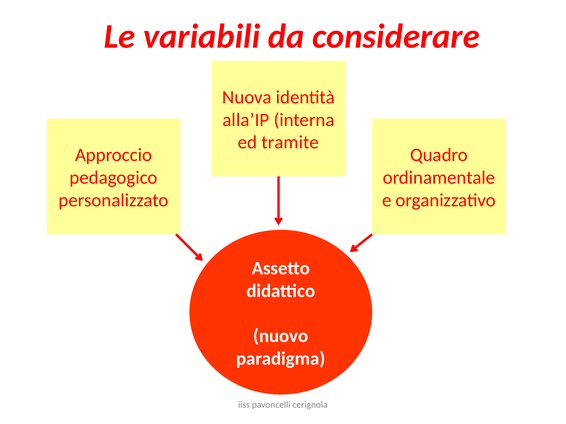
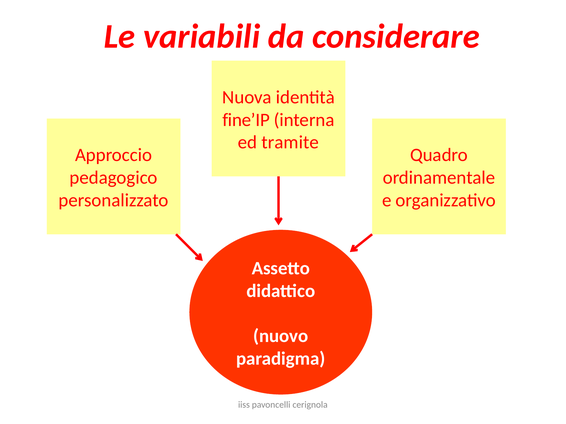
alla’IP: alla’IP -> fine’IP
